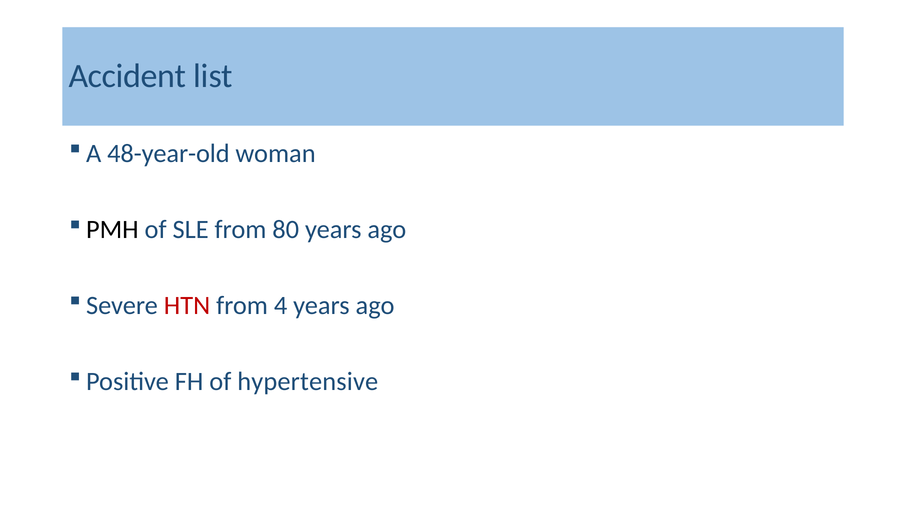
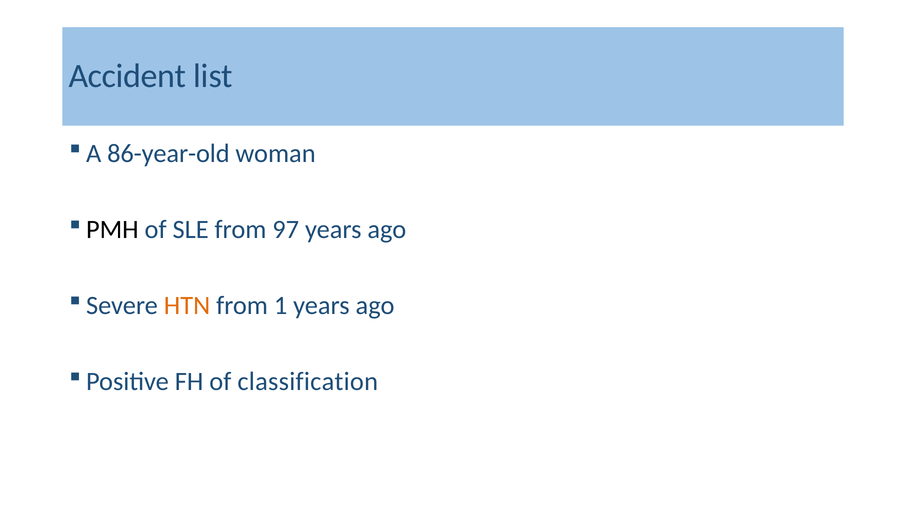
48-year-old: 48-year-old -> 86-year-old
80: 80 -> 97
HTN colour: red -> orange
4: 4 -> 1
hypertensive: hypertensive -> classification
